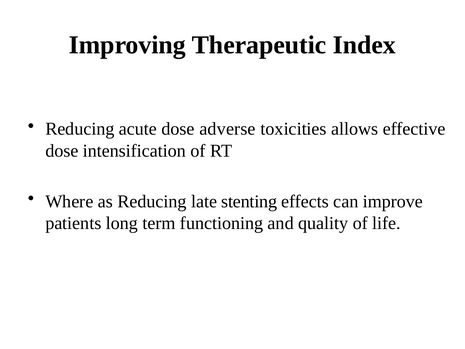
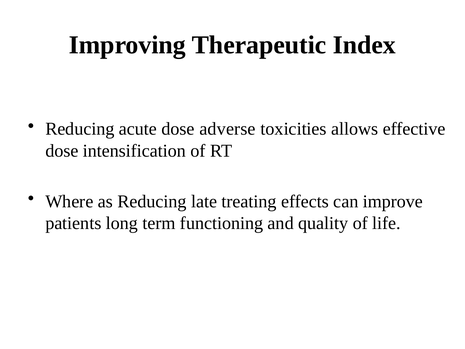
stenting: stenting -> treating
